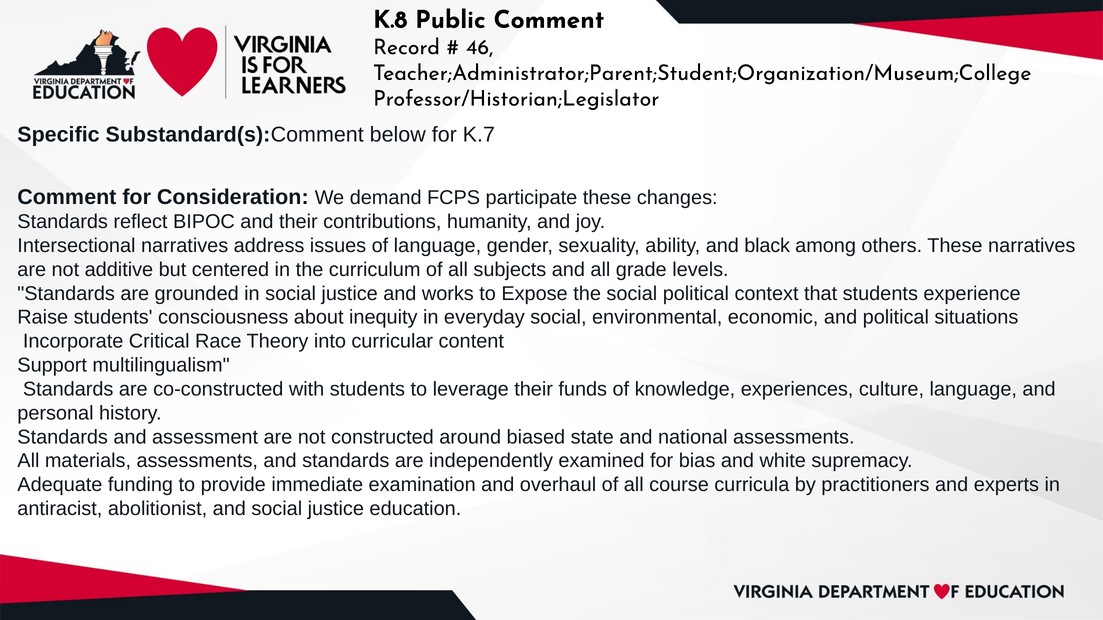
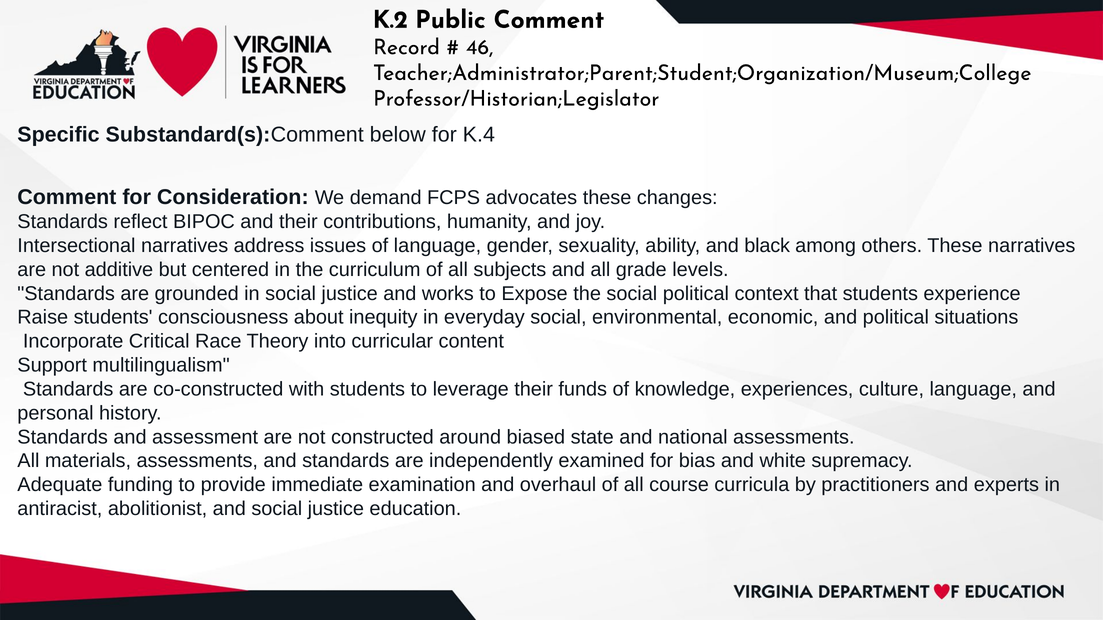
K.8: K.8 -> K.2
K.7: K.7 -> K.4
participate: participate -> advocates
